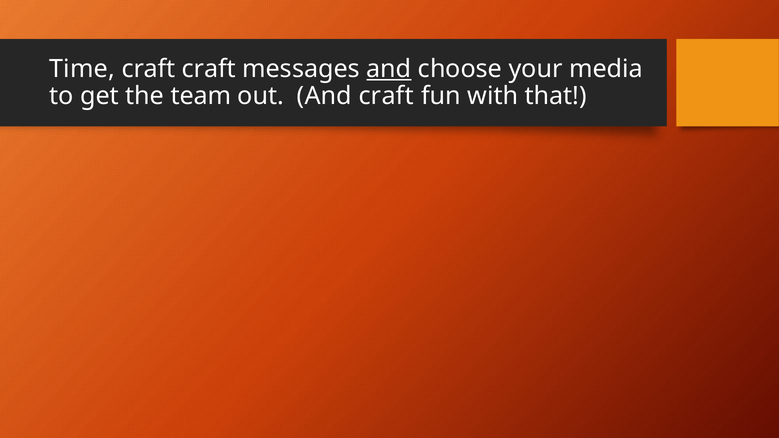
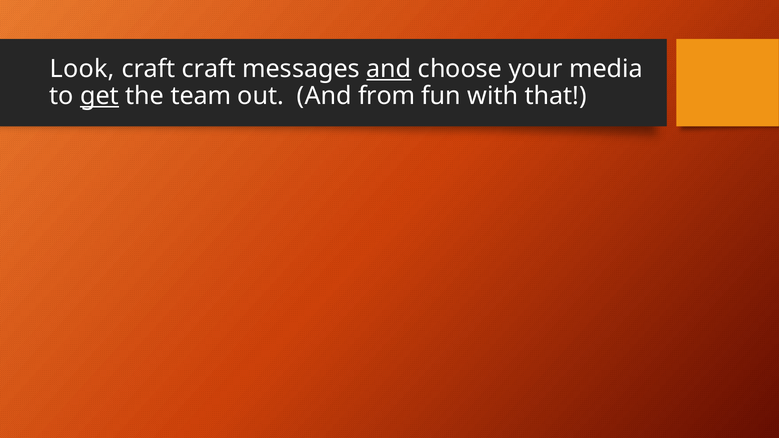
Time: Time -> Look
get underline: none -> present
And craft: craft -> from
